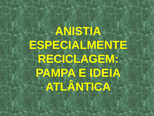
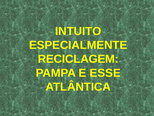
ANISTIA: ANISTIA -> INTUITO
IDEIA: IDEIA -> ESSE
